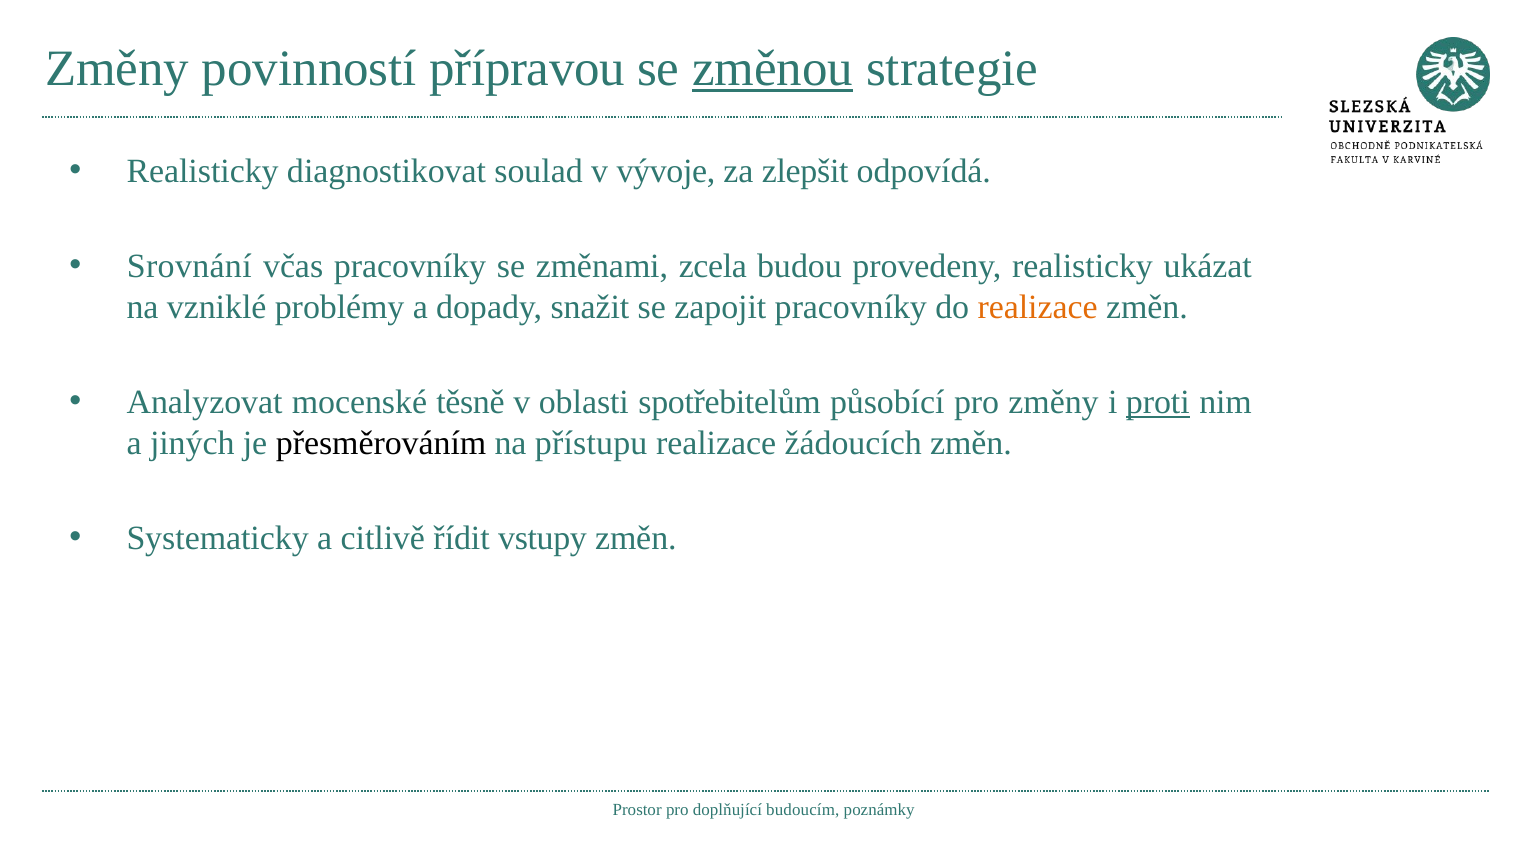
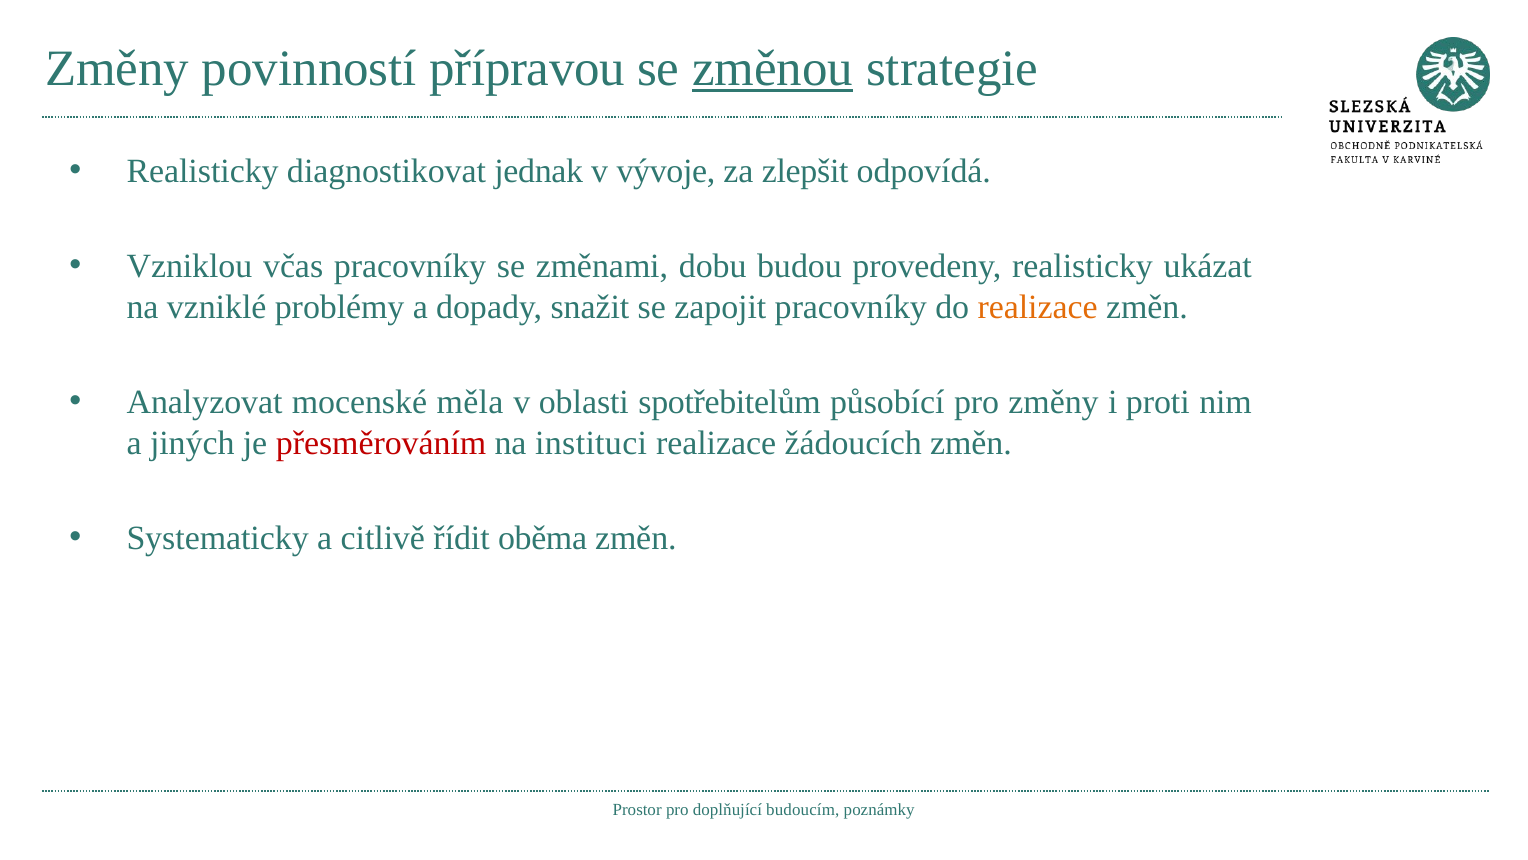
soulad: soulad -> jednak
Srovnání: Srovnání -> Vzniklou
zcela: zcela -> dobu
těsně: těsně -> měla
proti underline: present -> none
přesměrováním colour: black -> red
přístupu: přístupu -> instituci
vstupy: vstupy -> oběma
